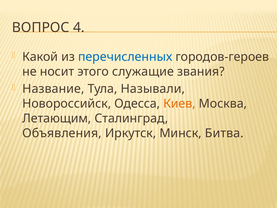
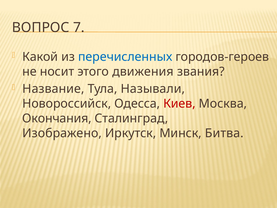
4: 4 -> 7
служащие: служащие -> движения
Киев colour: orange -> red
Летающим: Летающим -> Окончания
Объявления: Объявления -> Изображено
